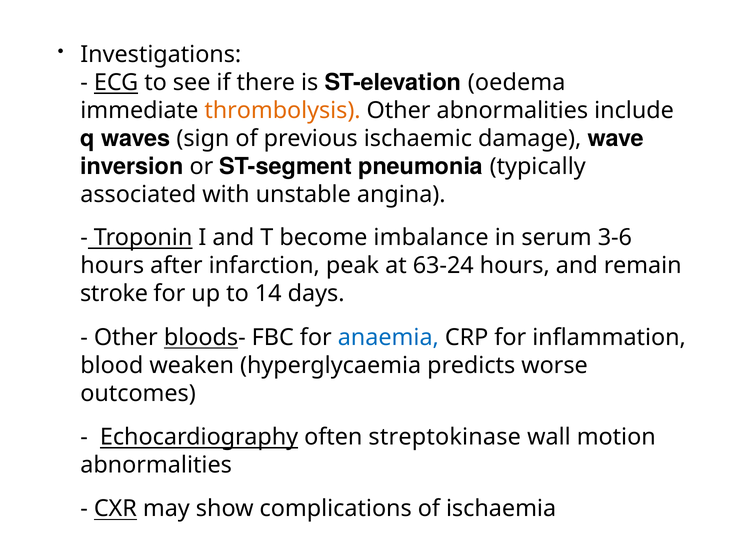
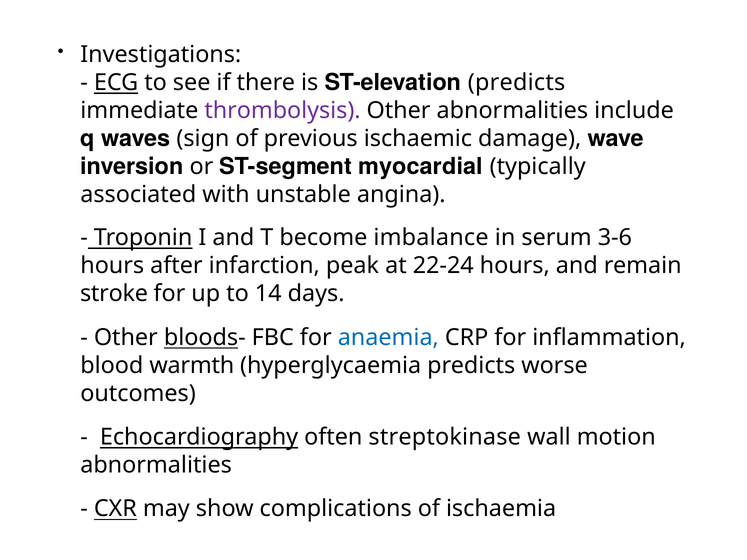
ST-elevation oedema: oedema -> predicts
thrombolysis colour: orange -> purple
pneumonia: pneumonia -> myocardial
63-24: 63-24 -> 22-24
weaken: weaken -> warmth
